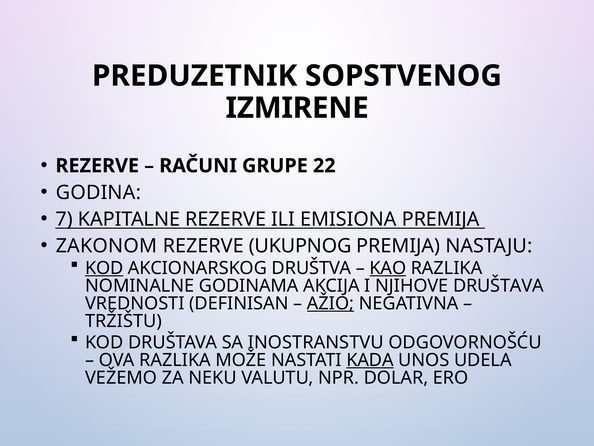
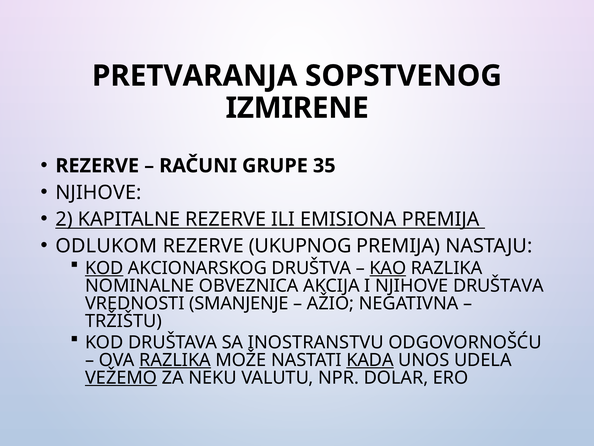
PREDUZETNIK: PREDUZETNIK -> PRETVARANJA
22: 22 -> 35
GODINA at (98, 192): GODINA -> NJIHOVE
7: 7 -> 2
ZAKONOM: ZAKONOM -> ODLUKOM
GODINAMA: GODINAMA -> OBVEZNICA
DEFINISAN: DEFINISAN -> SMANJENJE
AŽIO underline: present -> none
RAZLIKA at (175, 360) underline: none -> present
VEŽEMO underline: none -> present
